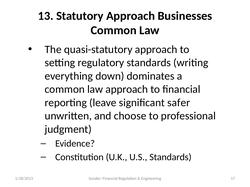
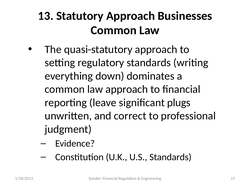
safer: safer -> plugs
choose: choose -> correct
